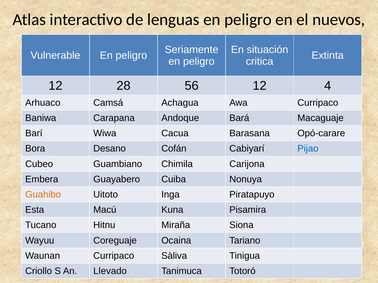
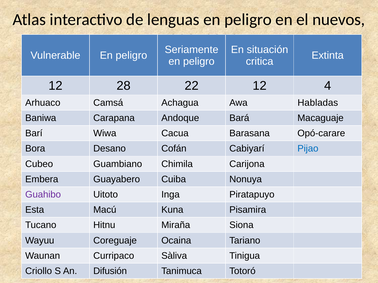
56: 56 -> 22
Awa Curripaco: Curripaco -> Habladas
Guahibo colour: orange -> purple
Llevado: Llevado -> Difusión
